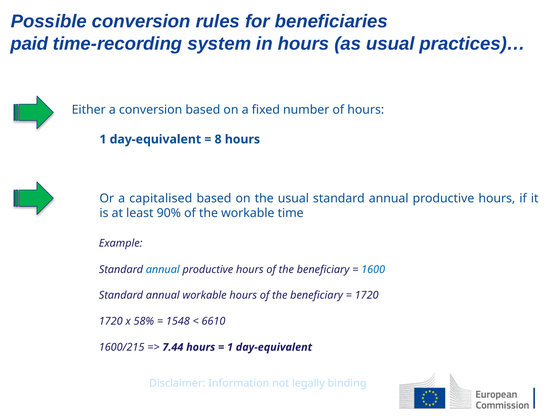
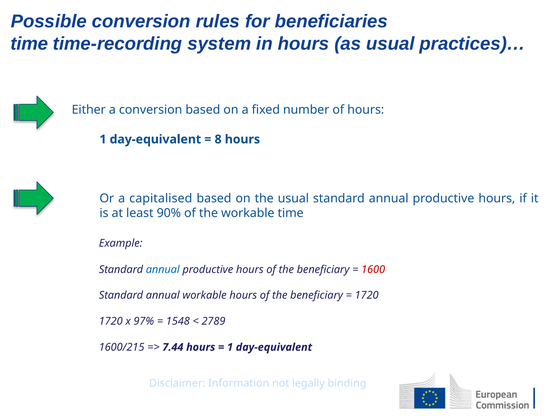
paid at (29, 44): paid -> time
1600 colour: blue -> red
58%: 58% -> 97%
6610: 6610 -> 2789
